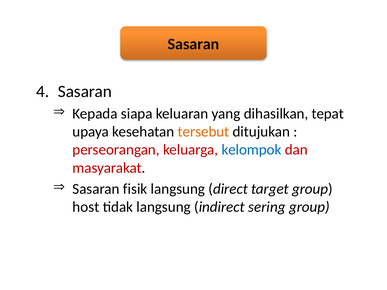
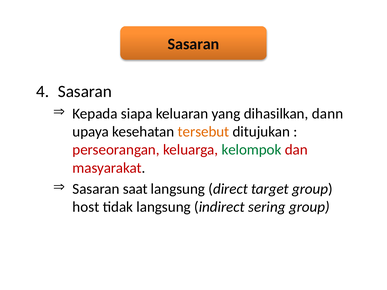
tepat: tepat -> dann
kelompok colour: blue -> green
fisik: fisik -> saat
